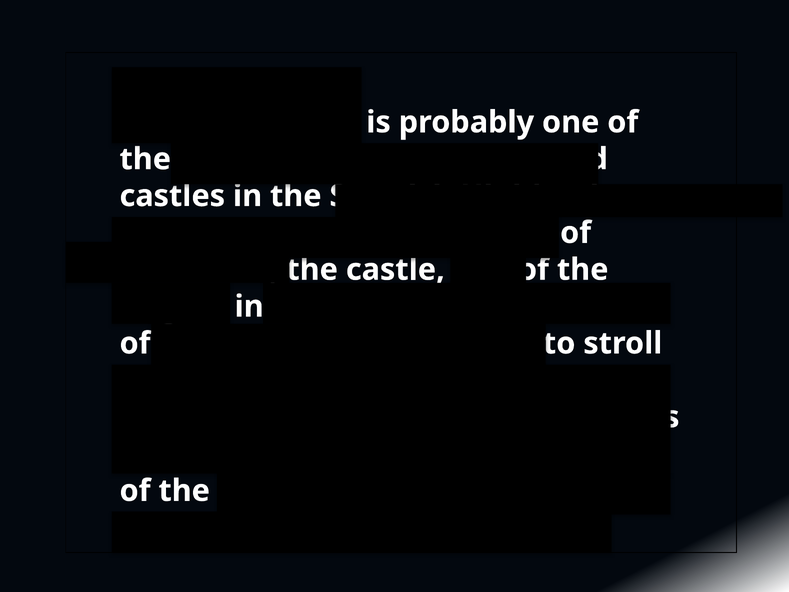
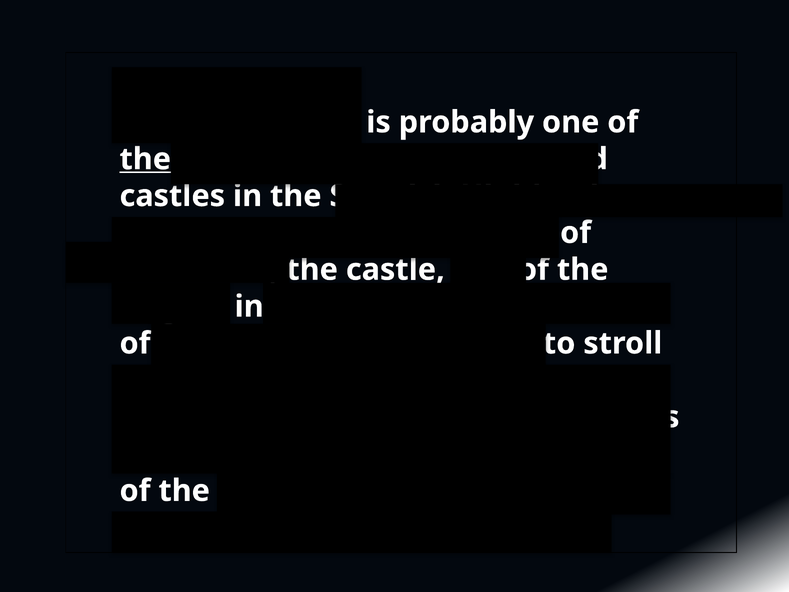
the at (145, 159) underline: none -> present
